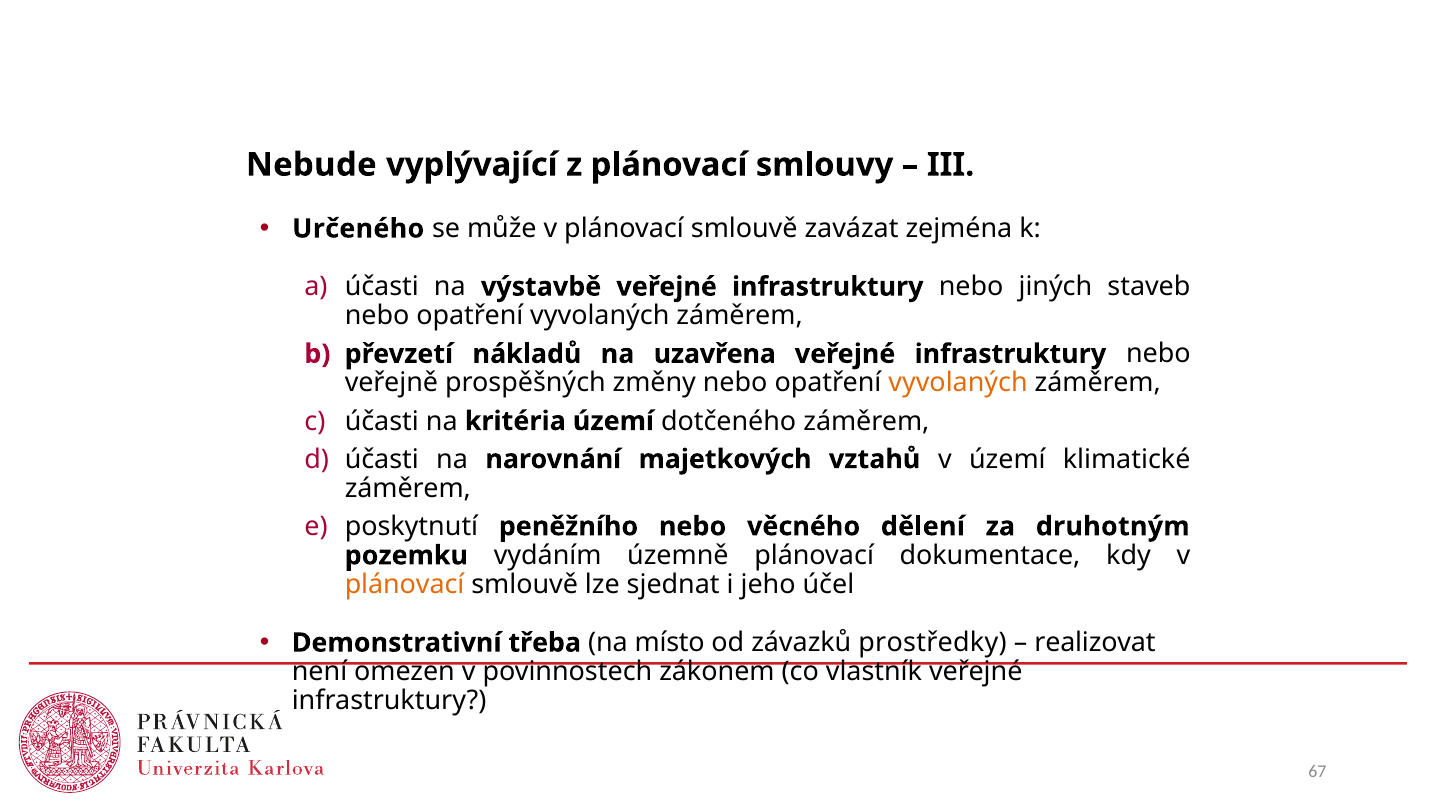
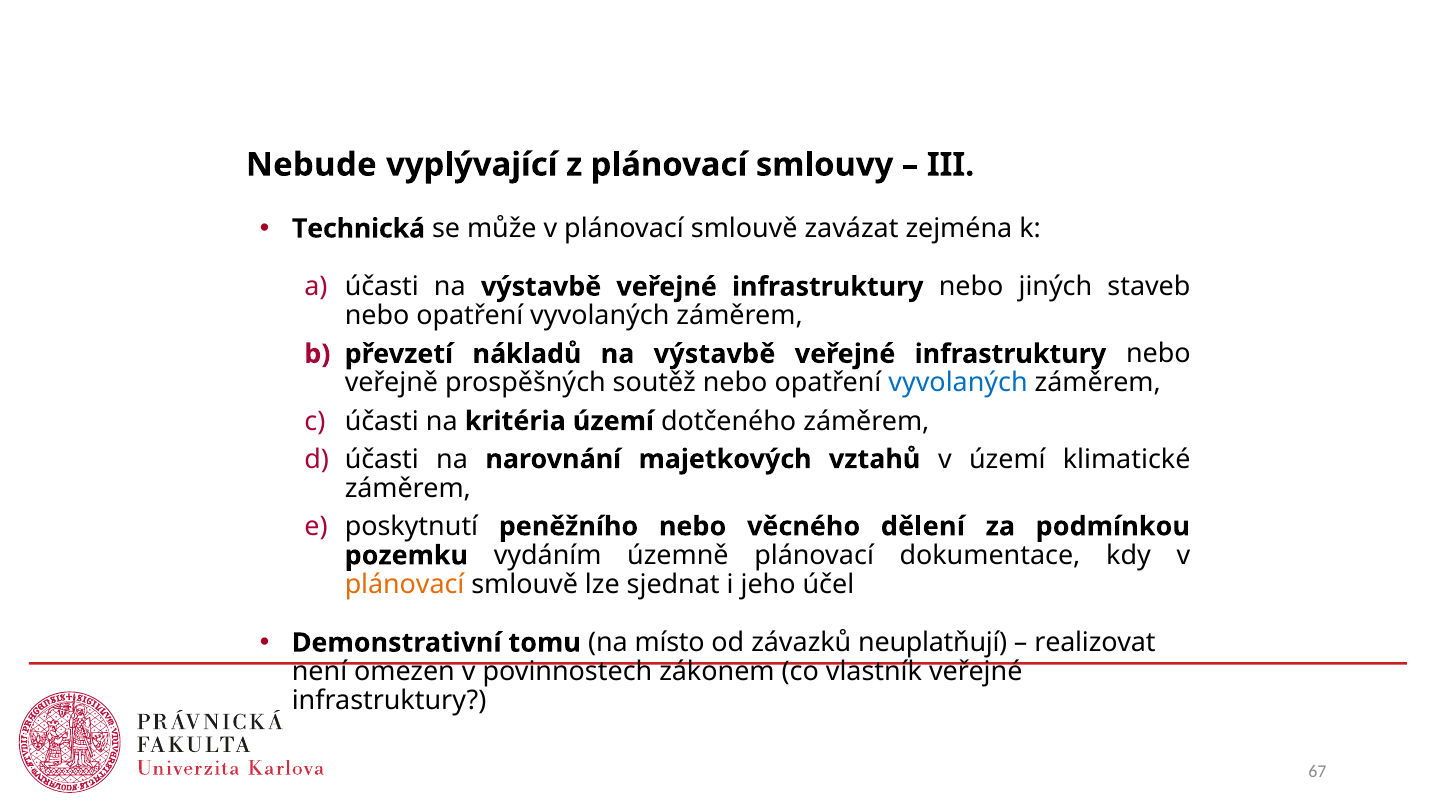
Určeného: Určeného -> Technická
nákladů na uzavřena: uzavřena -> výstavbě
změny: změny -> soutěž
vyvolaných at (958, 383) colour: orange -> blue
druhotným: druhotným -> podmínkou
třeba: třeba -> tomu
prostředky: prostředky -> neuplatňují
